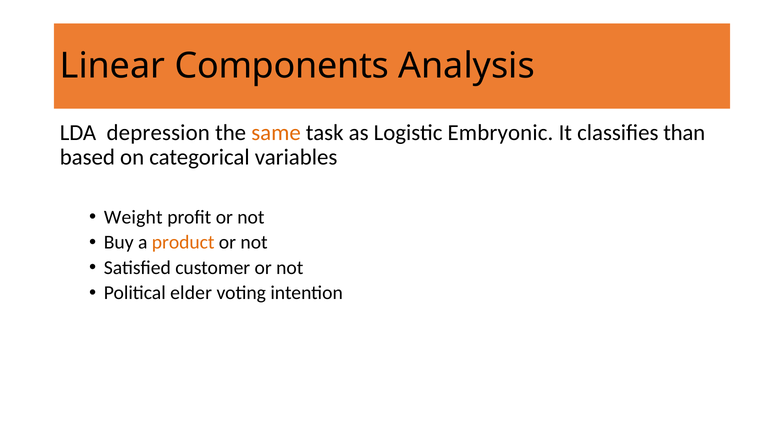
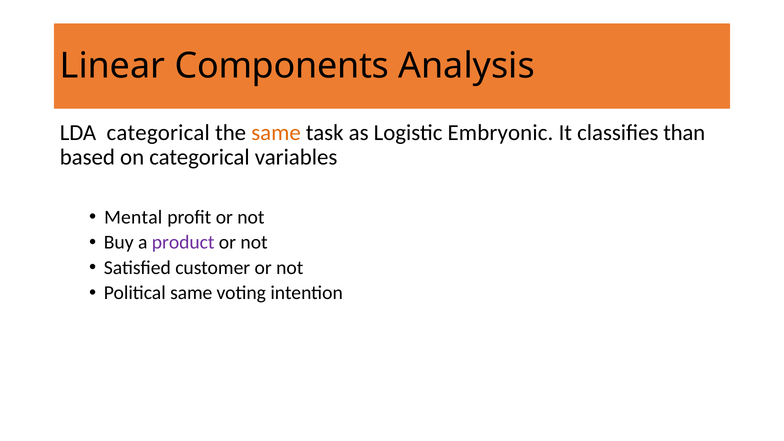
LDA depression: depression -> categorical
Weight: Weight -> Mental
product colour: orange -> purple
Political elder: elder -> same
